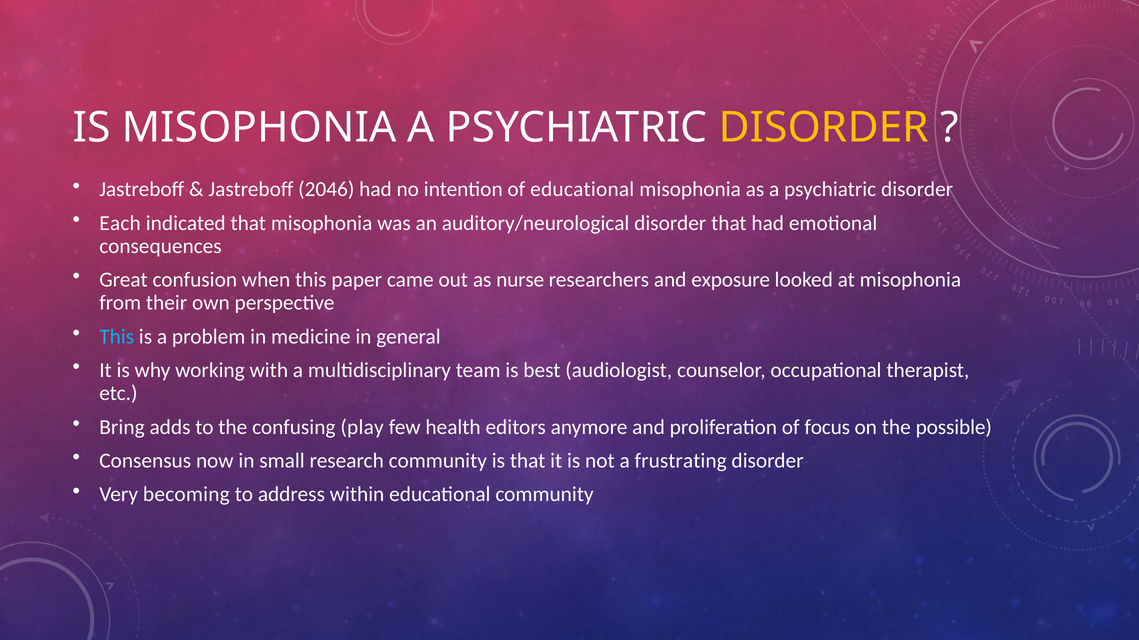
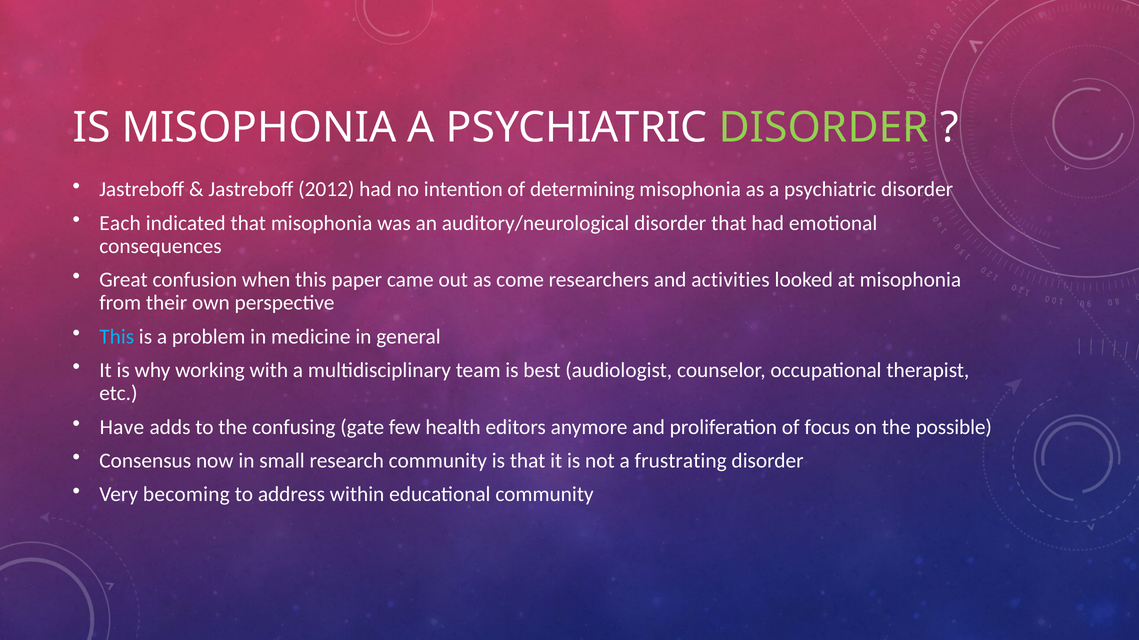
DISORDER at (824, 128) colour: yellow -> light green
2046: 2046 -> 2012
of educational: educational -> determining
nurse: nurse -> come
exposure: exposure -> activities
Bring: Bring -> Have
play: play -> gate
